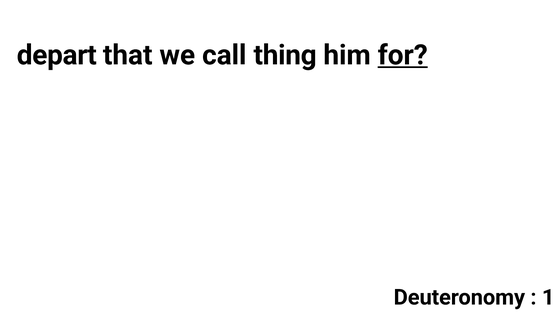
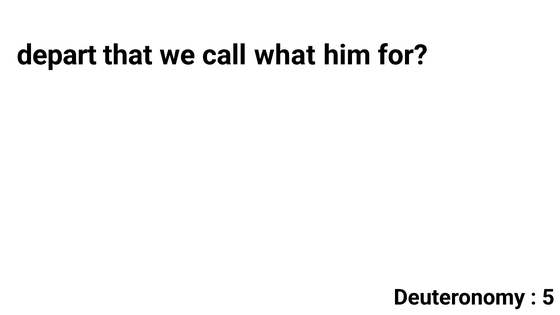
thing: thing -> what
for underline: present -> none
1: 1 -> 5
